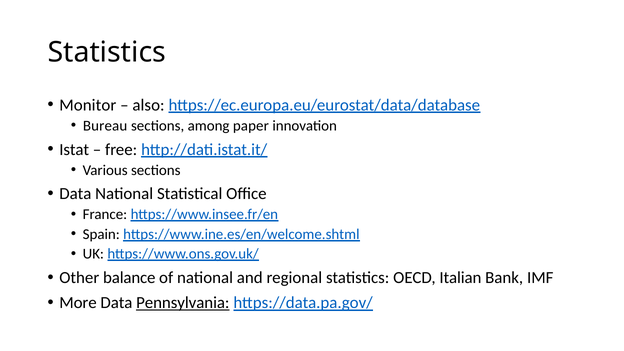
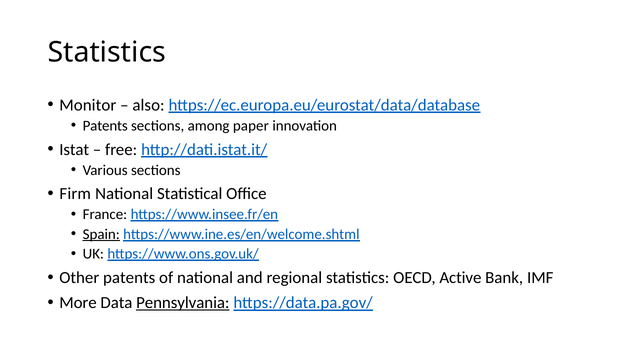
Bureau at (105, 126): Bureau -> Patents
Data at (75, 194): Data -> Firm
Spain underline: none -> present
Other balance: balance -> patents
Italian: Italian -> Active
